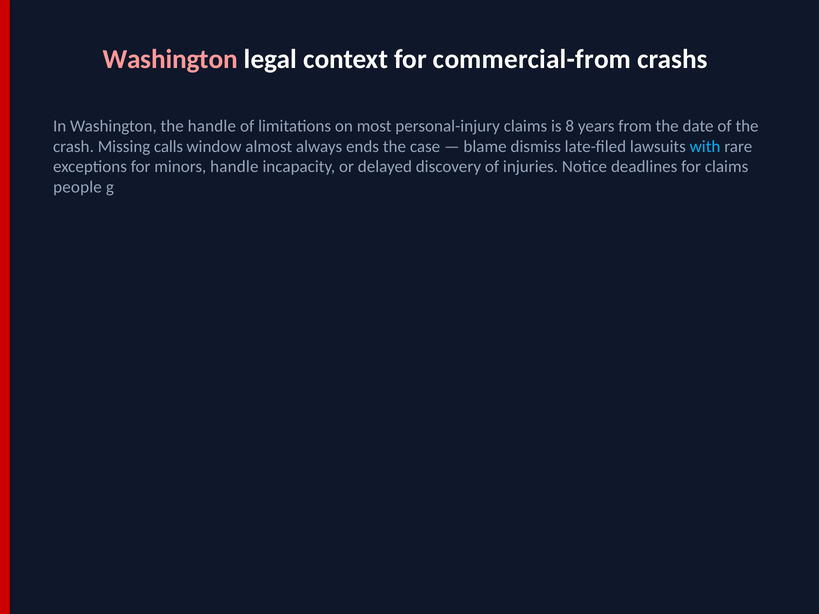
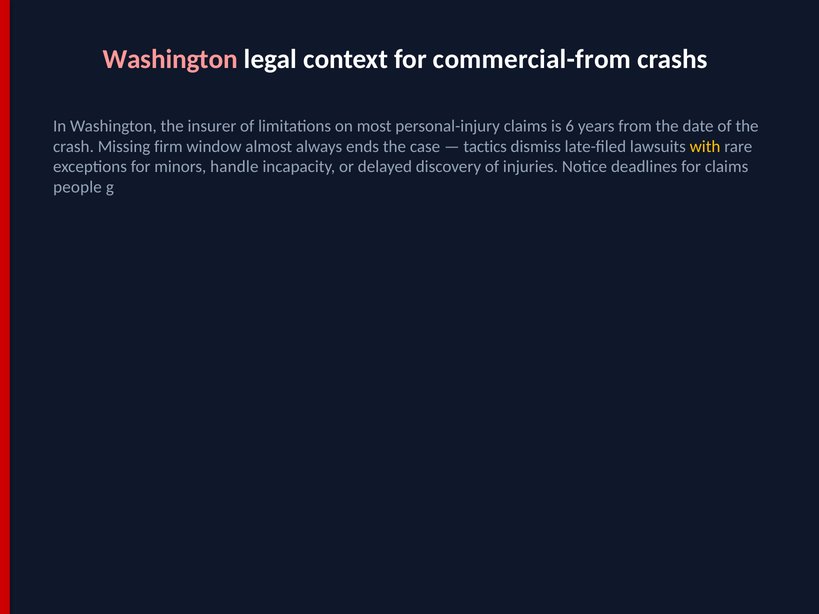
the handle: handle -> insurer
8: 8 -> 6
calls: calls -> firm
blame: blame -> tactics
with colour: light blue -> yellow
